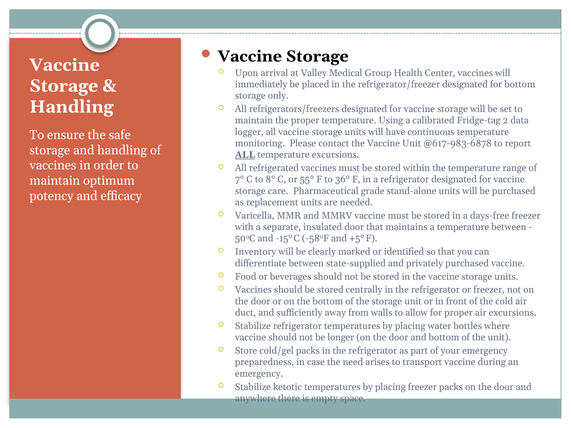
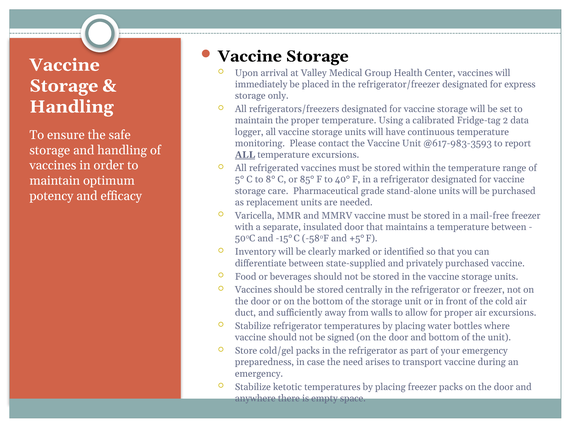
for bottom: bottom -> express
@617-983-6878: @617-983-6878 -> @617-983-3593
7°: 7° -> 5°
55°: 55° -> 85°
36°: 36° -> 40°
days-free: days-free -> mail-free
longer: longer -> signed
